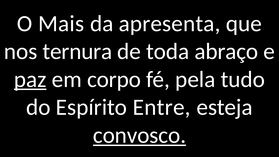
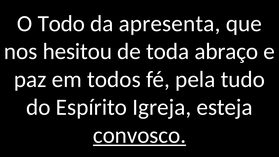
Mais: Mais -> Todo
ternura: ternura -> hesitou
paz underline: present -> none
corpo: corpo -> todos
Entre: Entre -> Igreja
